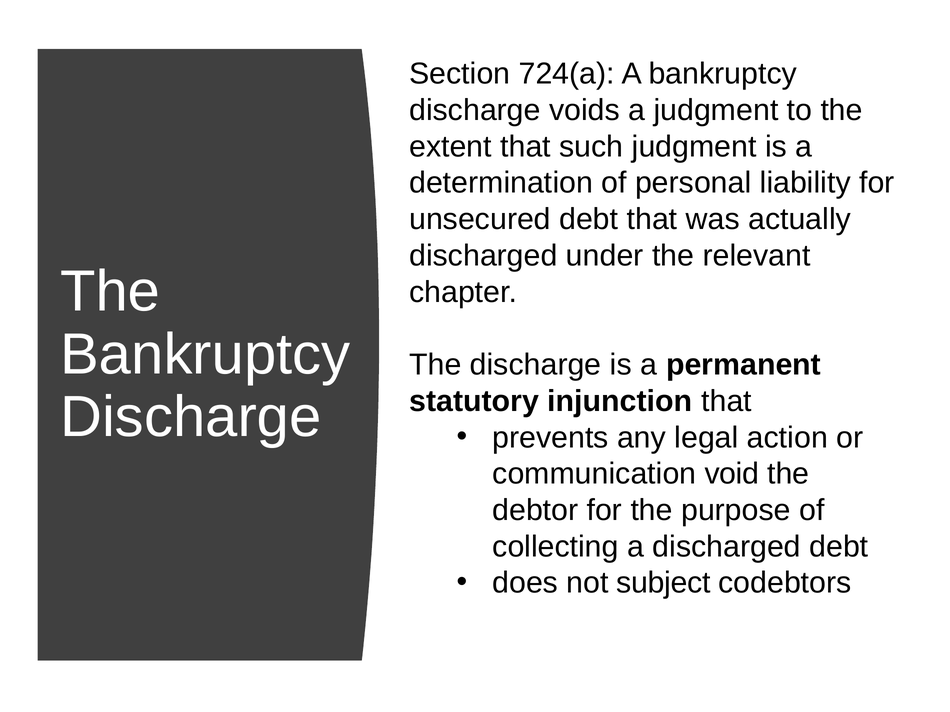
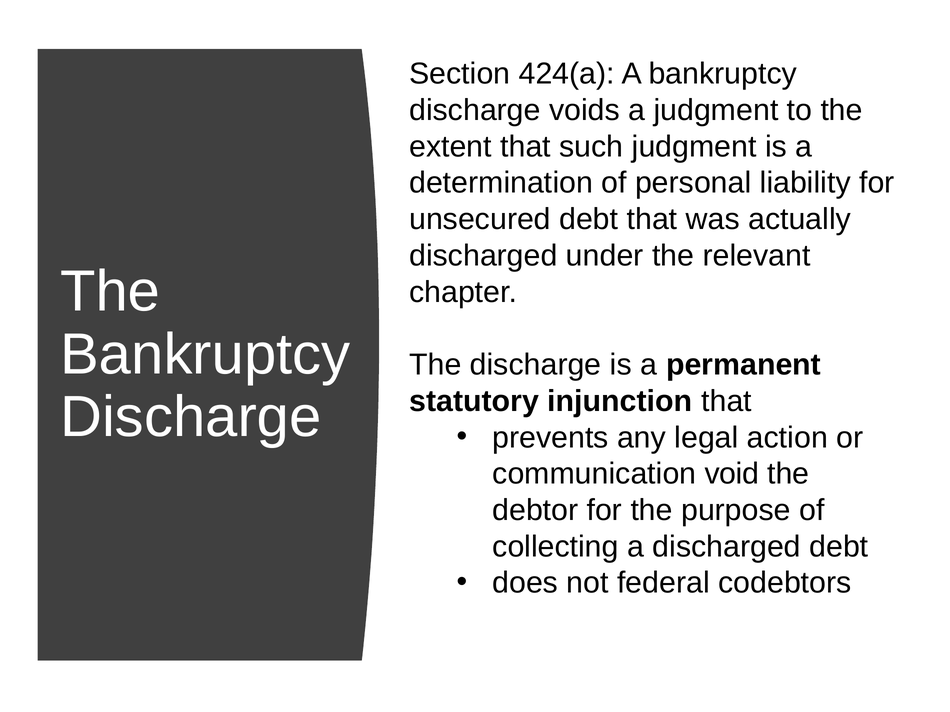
724(a: 724(a -> 424(a
subject: subject -> federal
